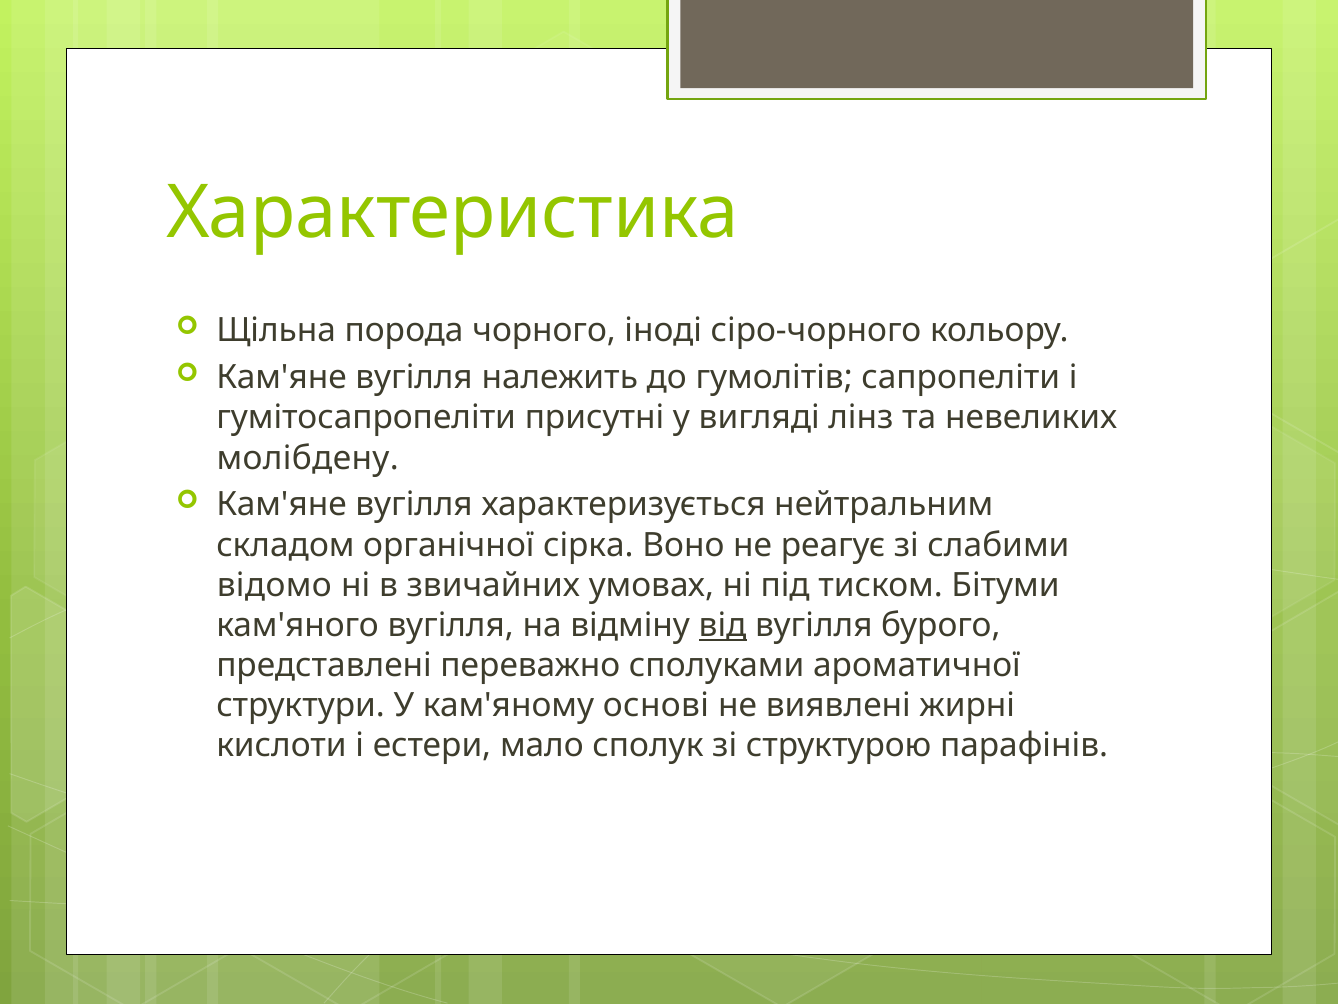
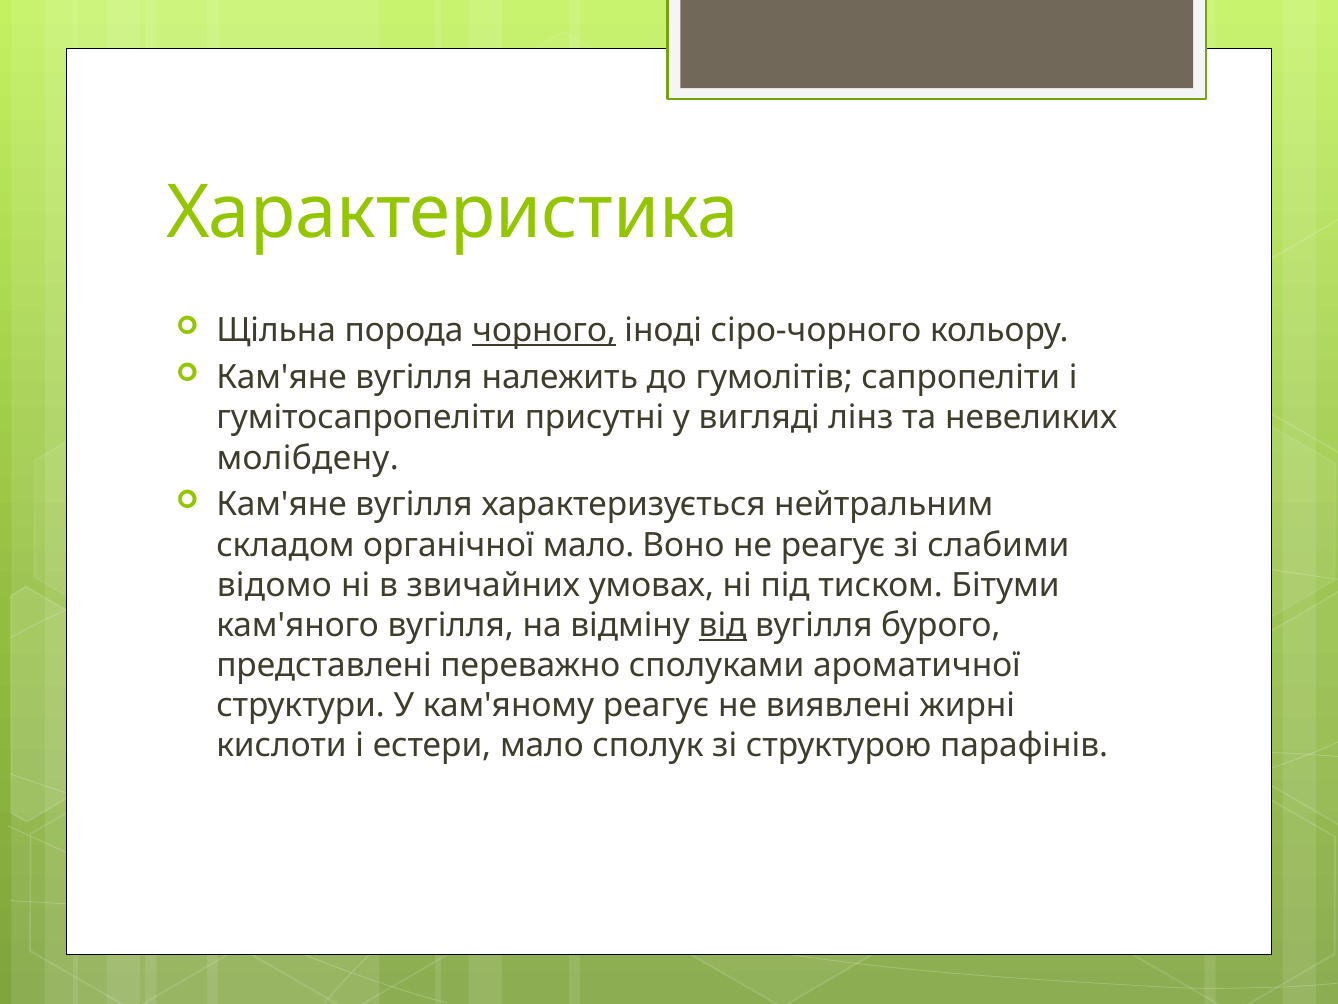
чорного underline: none -> present
органічної сірка: сірка -> мало
кам'яному основі: основі -> реагує
